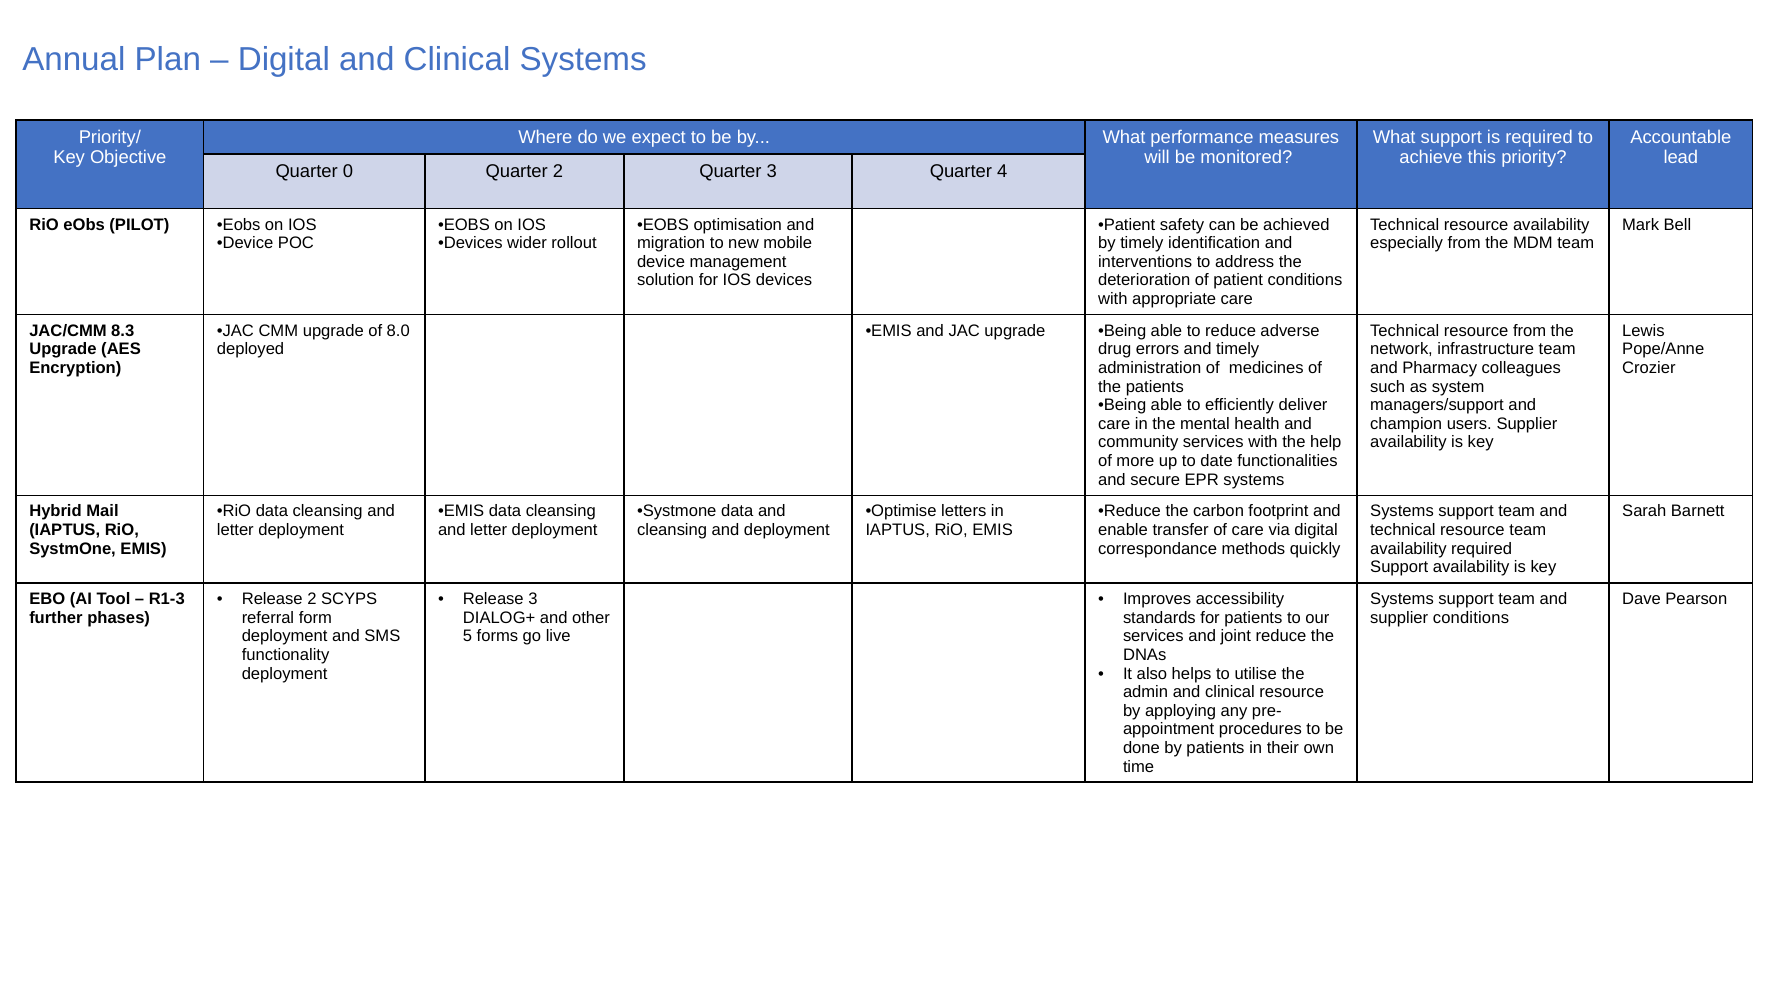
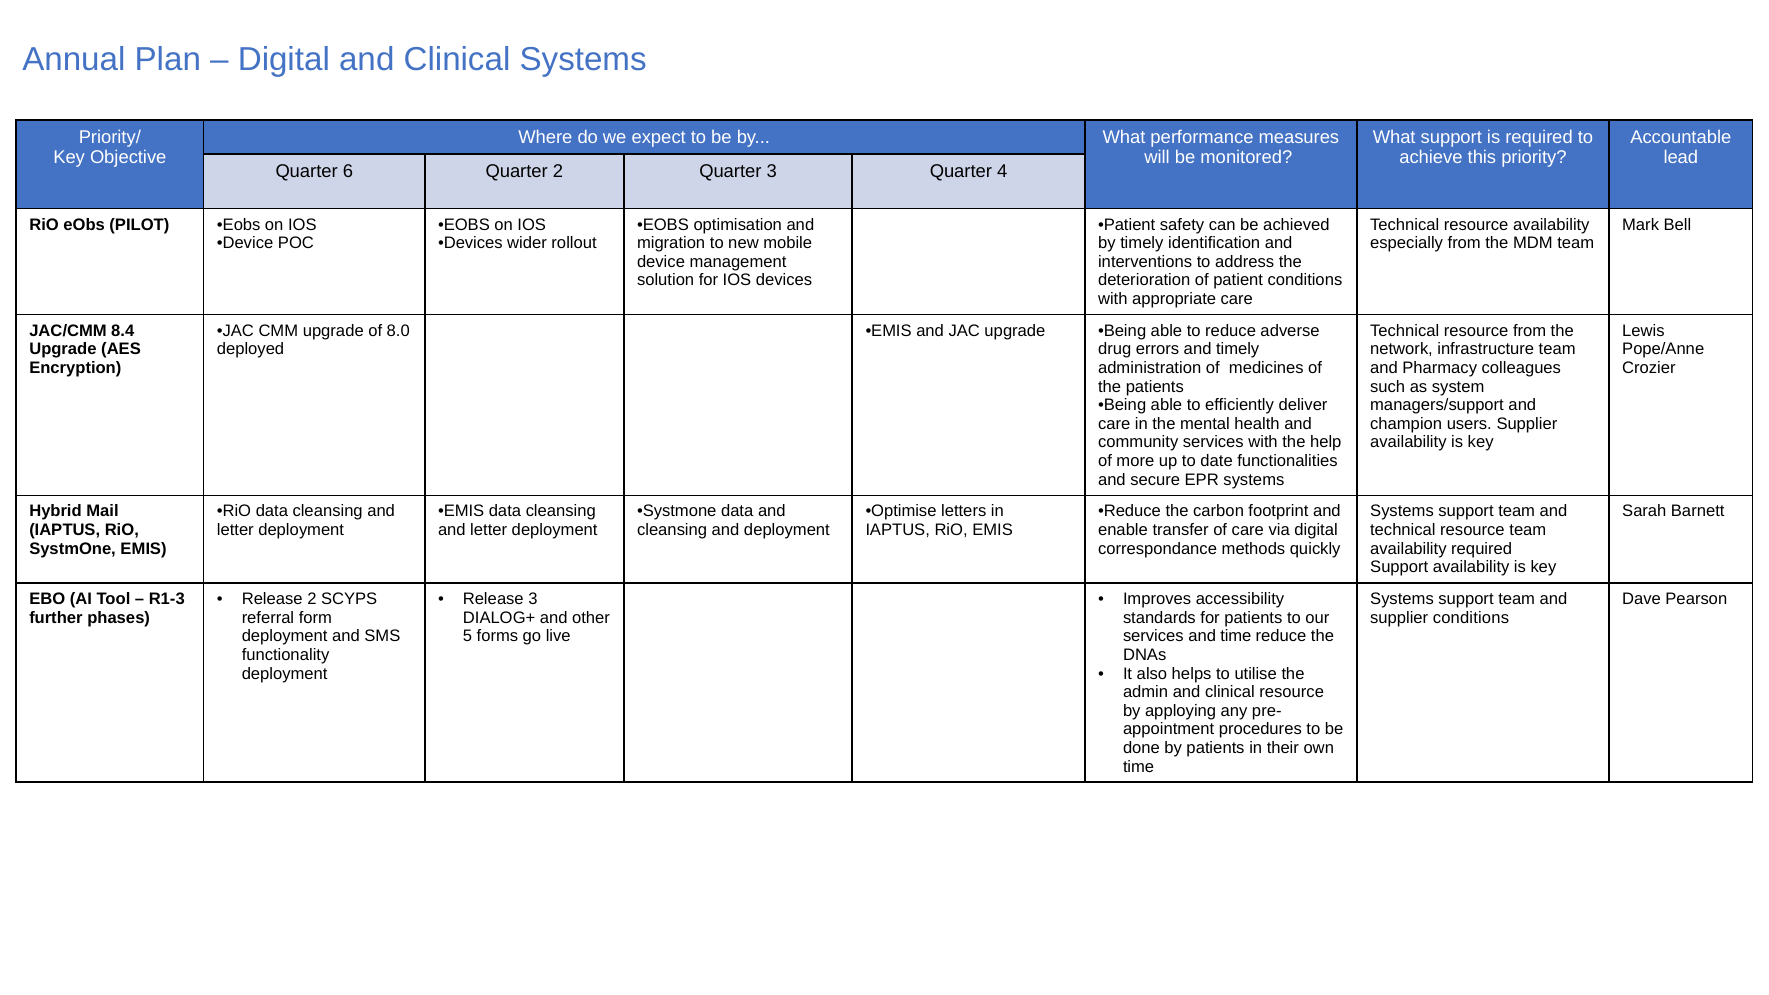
0: 0 -> 6
8.3: 8.3 -> 8.4
and joint: joint -> time
